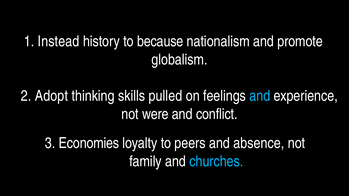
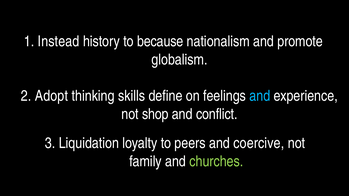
pulled: pulled -> define
were: were -> shop
Economies: Economies -> Liquidation
absence: absence -> coercive
churches colour: light blue -> light green
